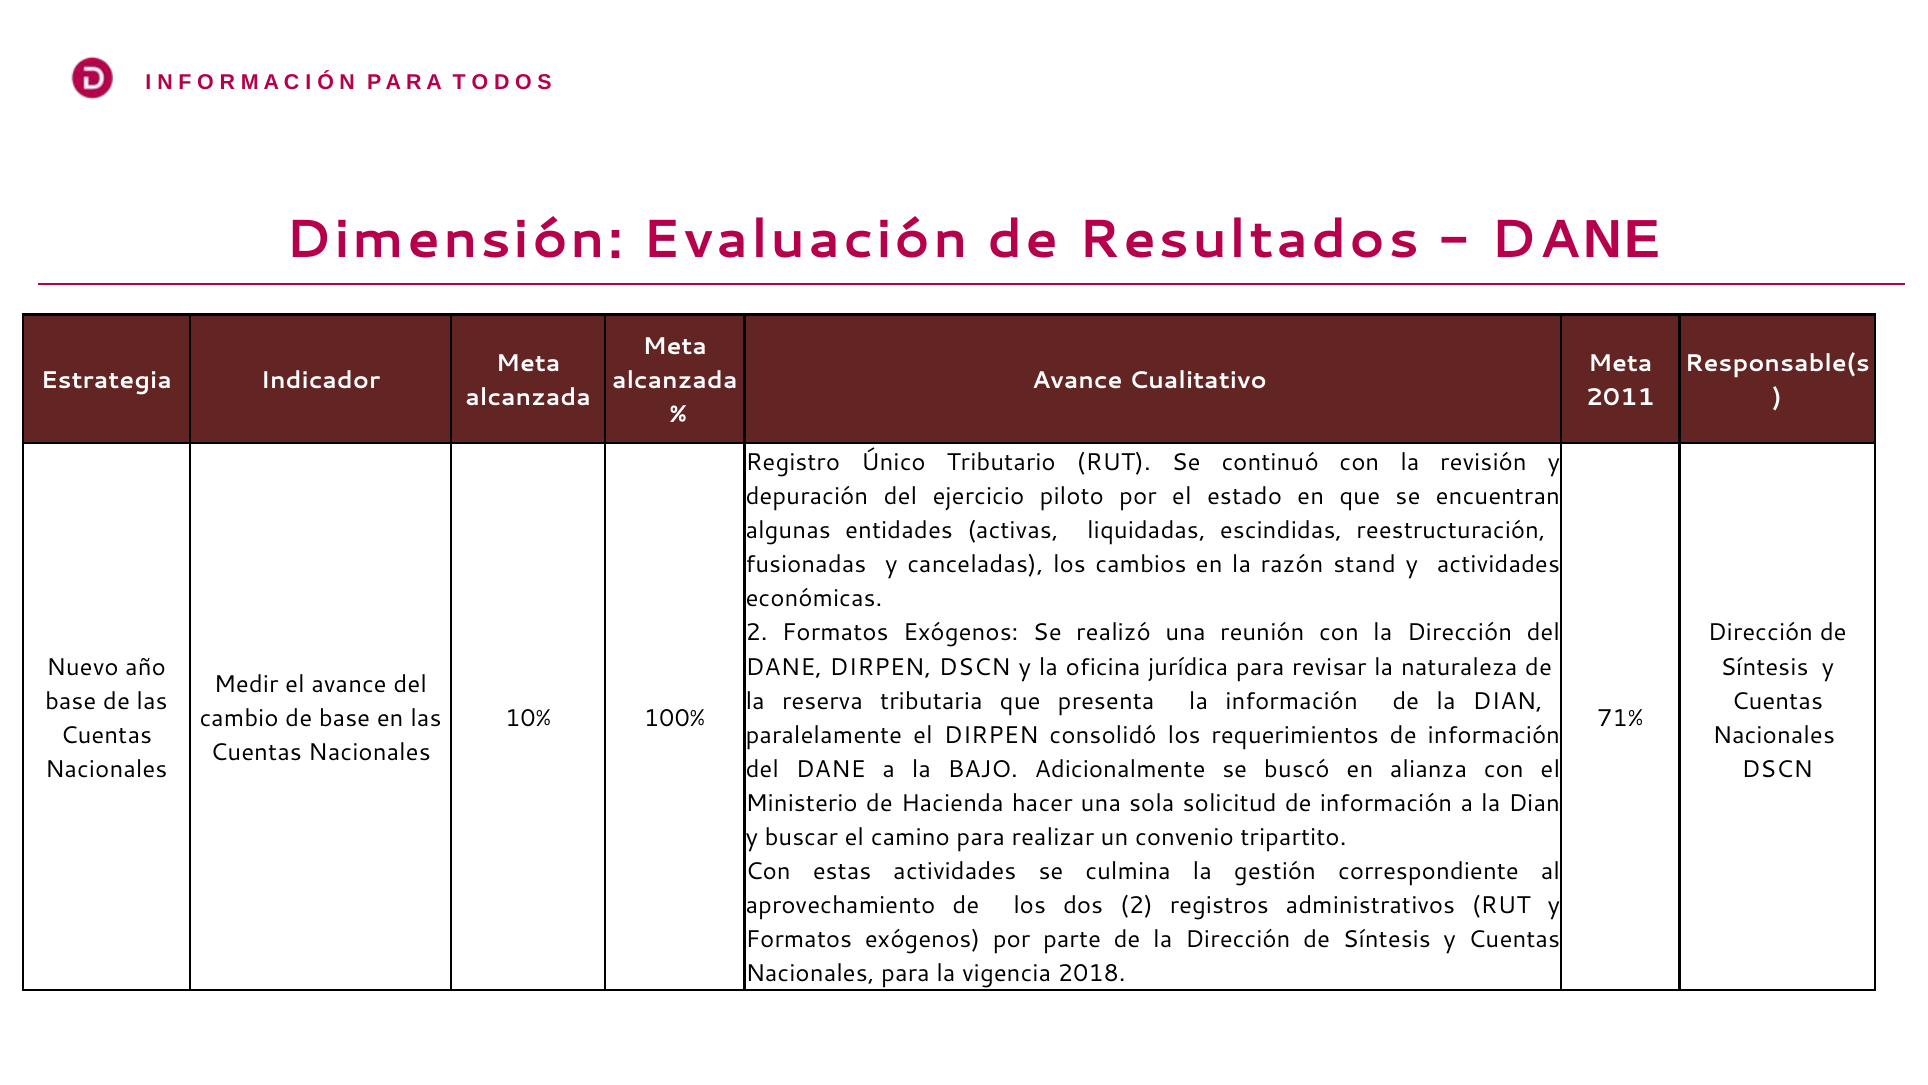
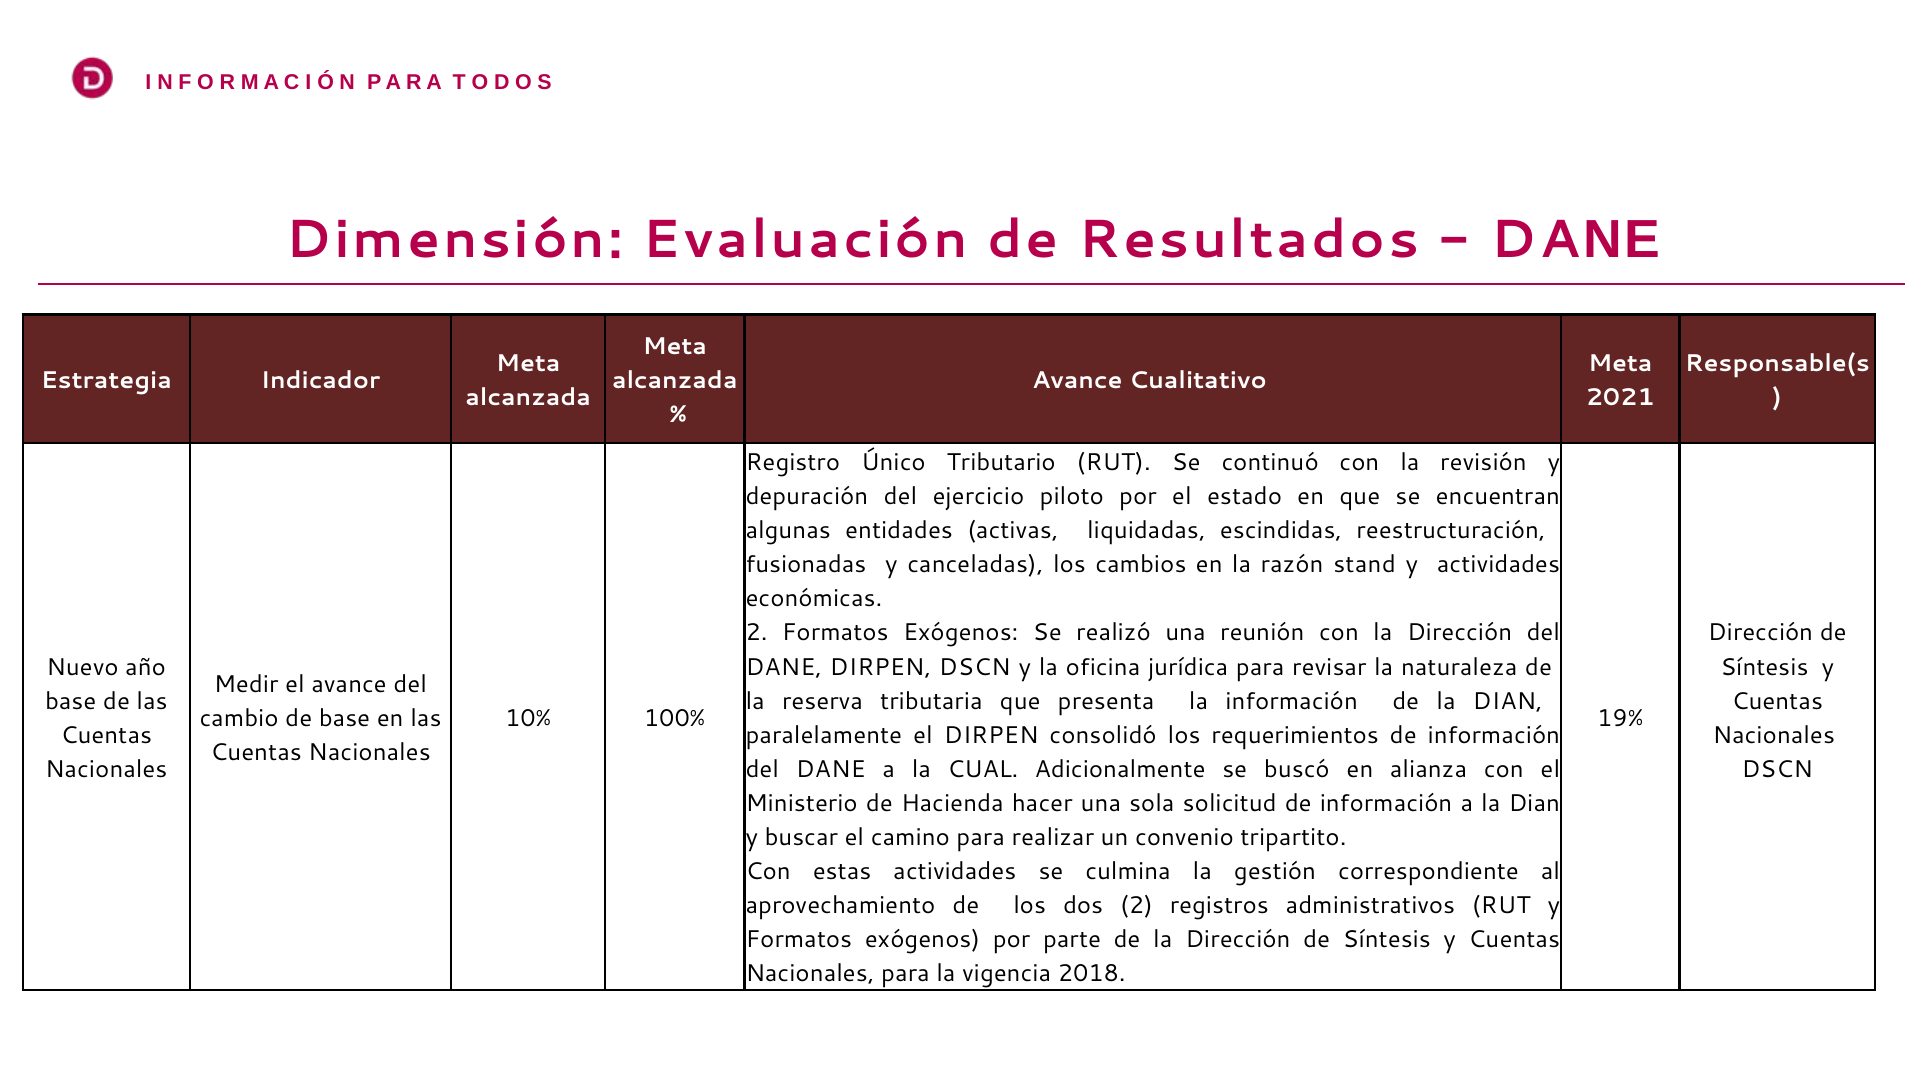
2011: 2011 -> 2021
71%: 71% -> 19%
BAJO: BAJO -> CUAL
